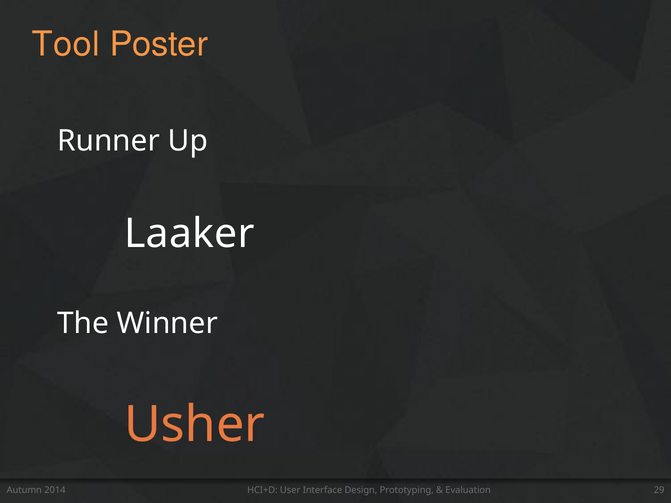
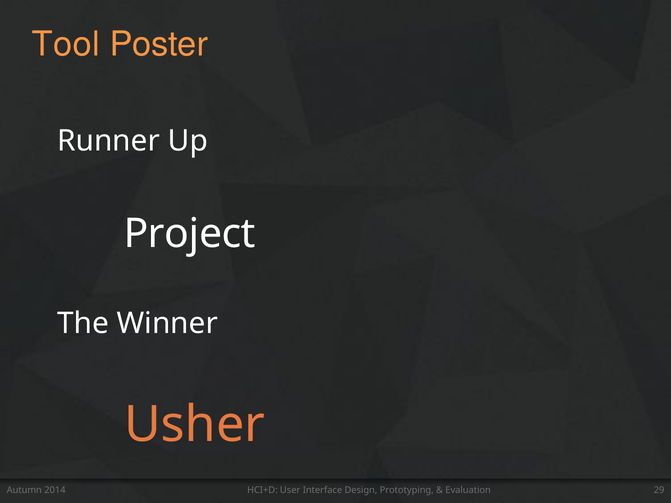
Laaker: Laaker -> Project
